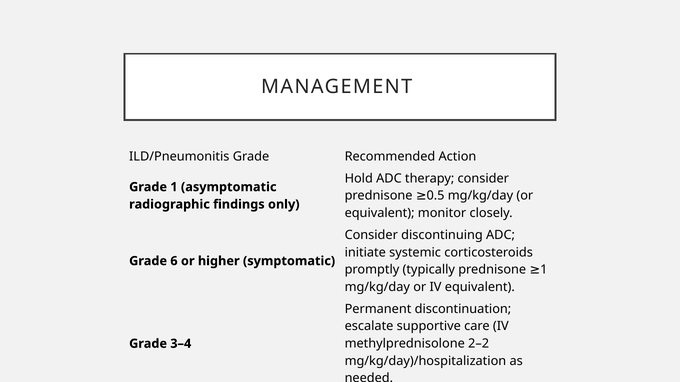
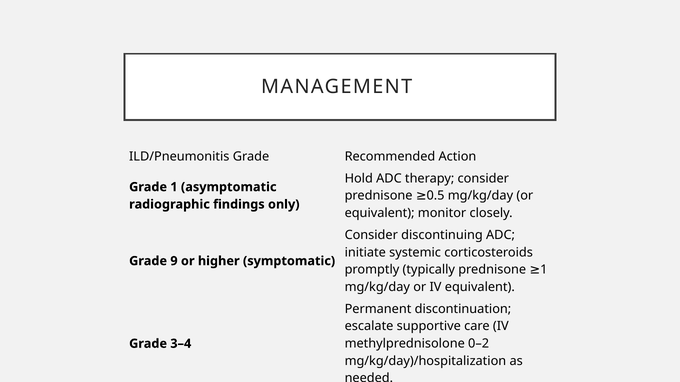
6: 6 -> 9
2–2: 2–2 -> 0–2
